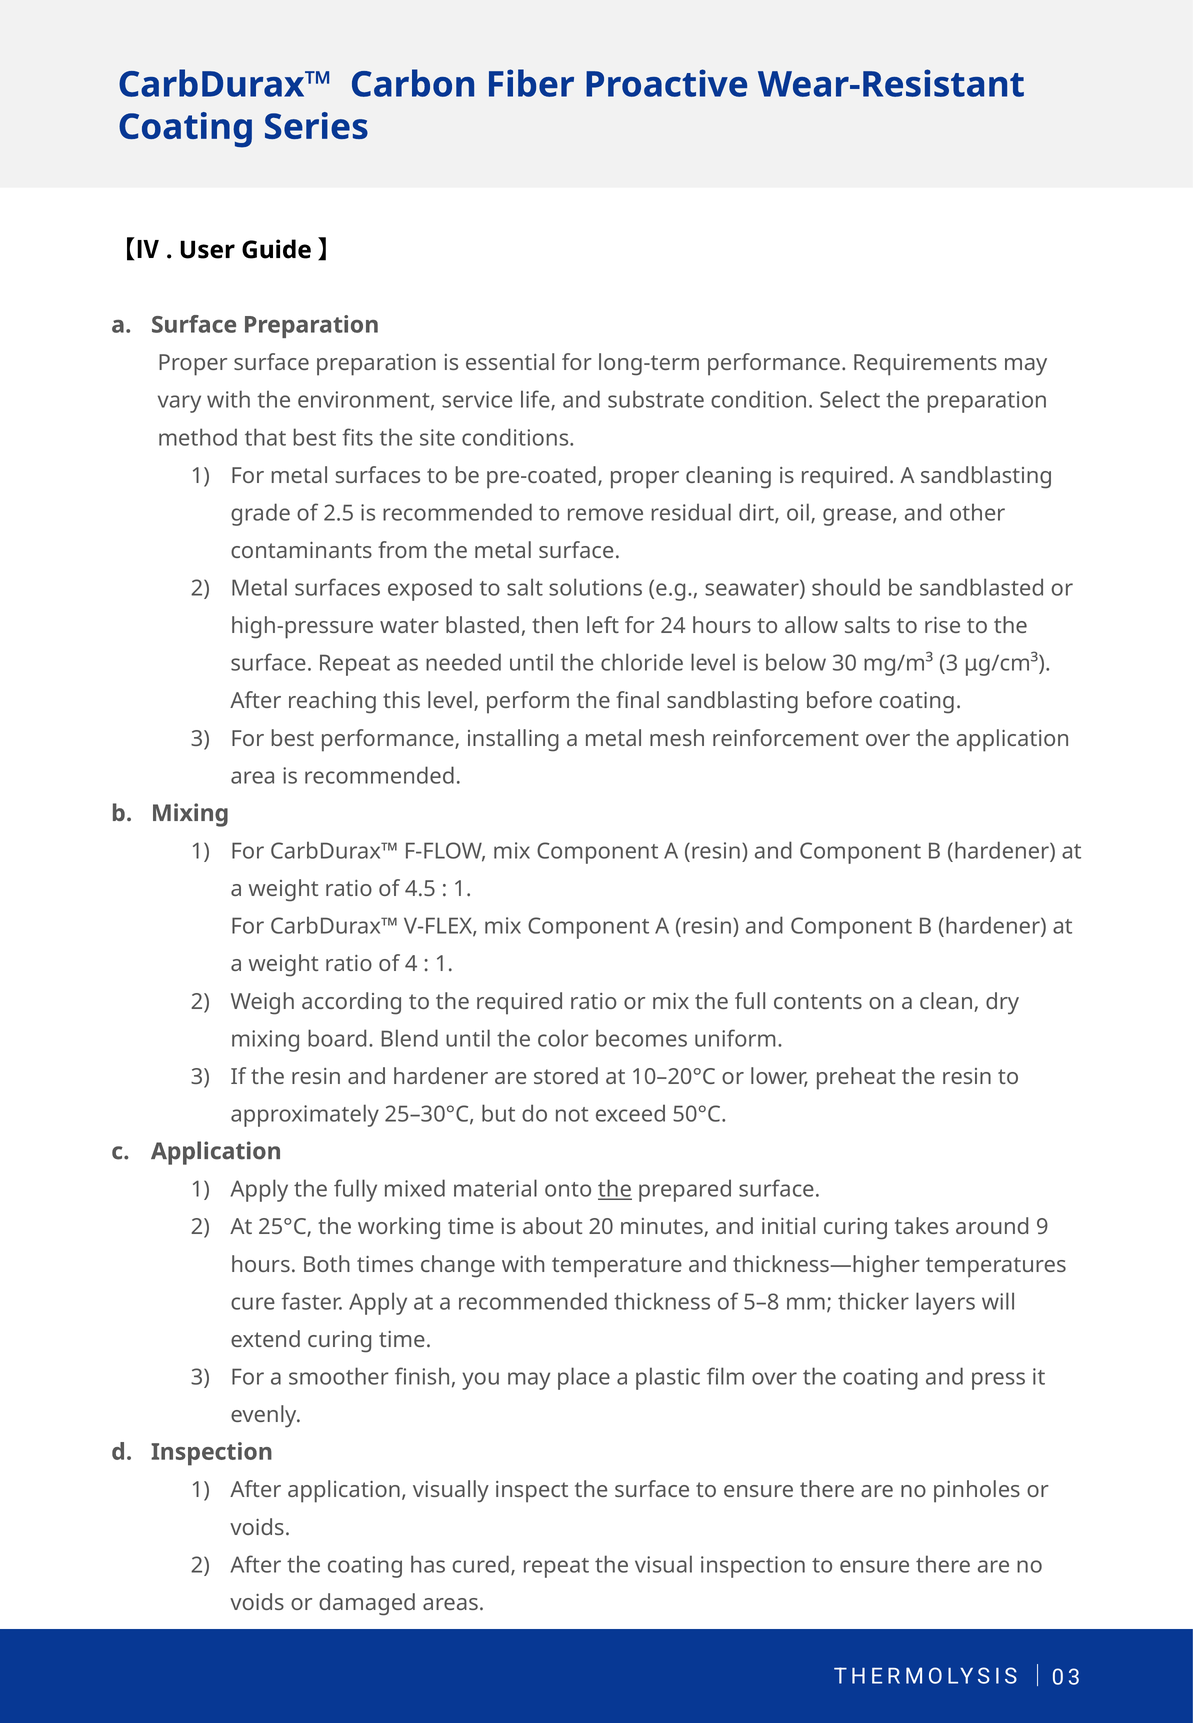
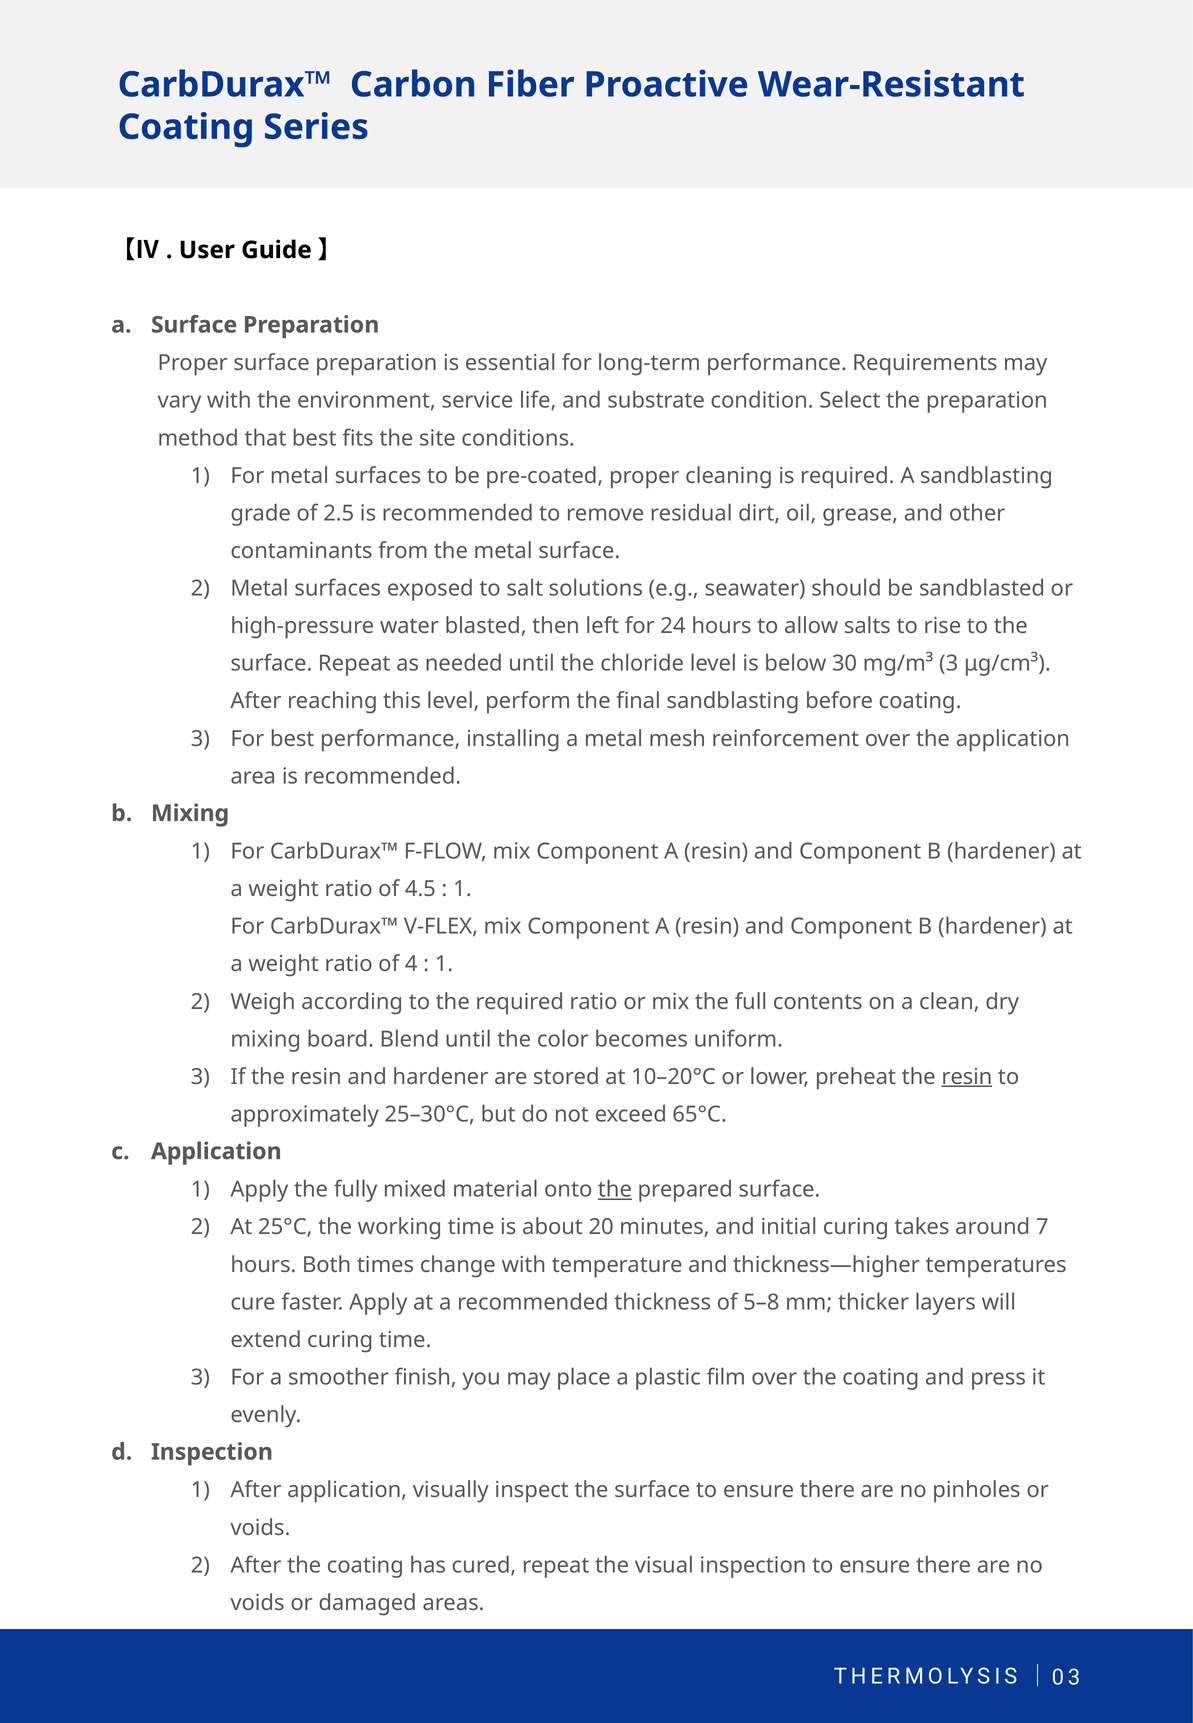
resin at (967, 1077) underline: none -> present
50°C: 50°C -> 65°C
9: 9 -> 7
